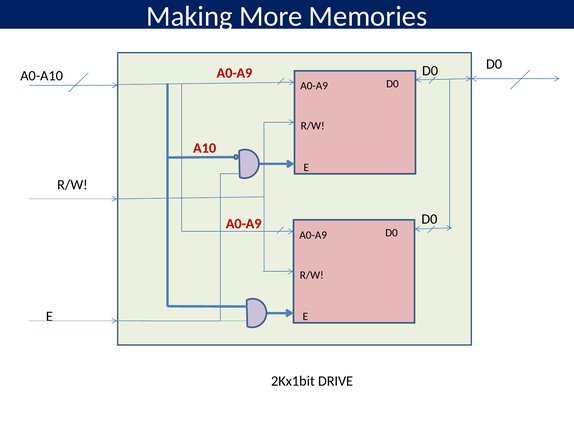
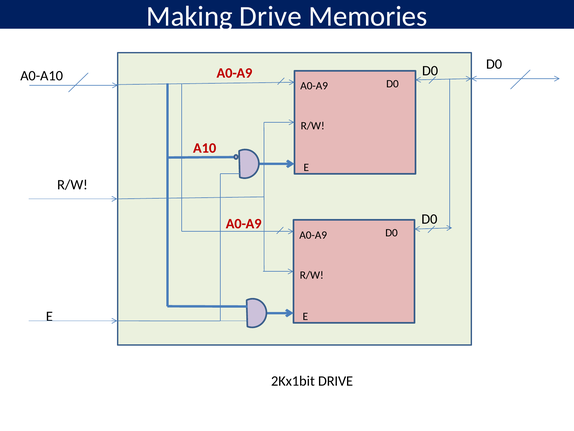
Making More: More -> Drive
